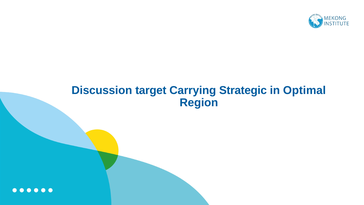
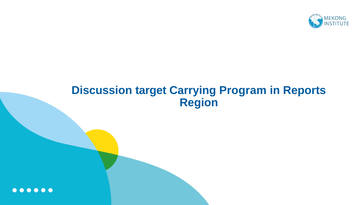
Strategic: Strategic -> Program
Optimal: Optimal -> Reports
